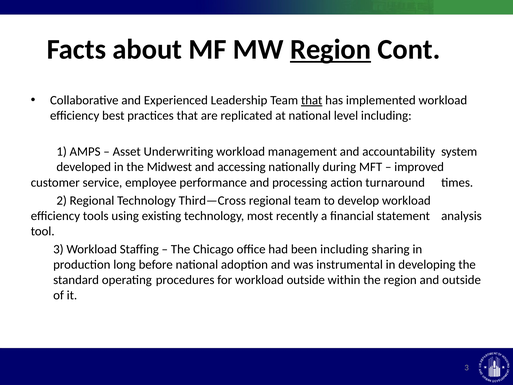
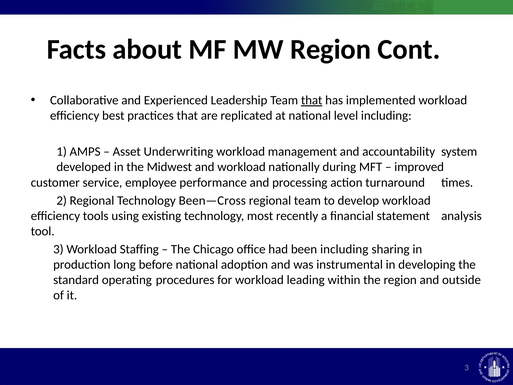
Region at (331, 49) underline: present -> none
and accessing: accessing -> workload
Third—Cross: Third—Cross -> Been—Cross
workload outside: outside -> leading
